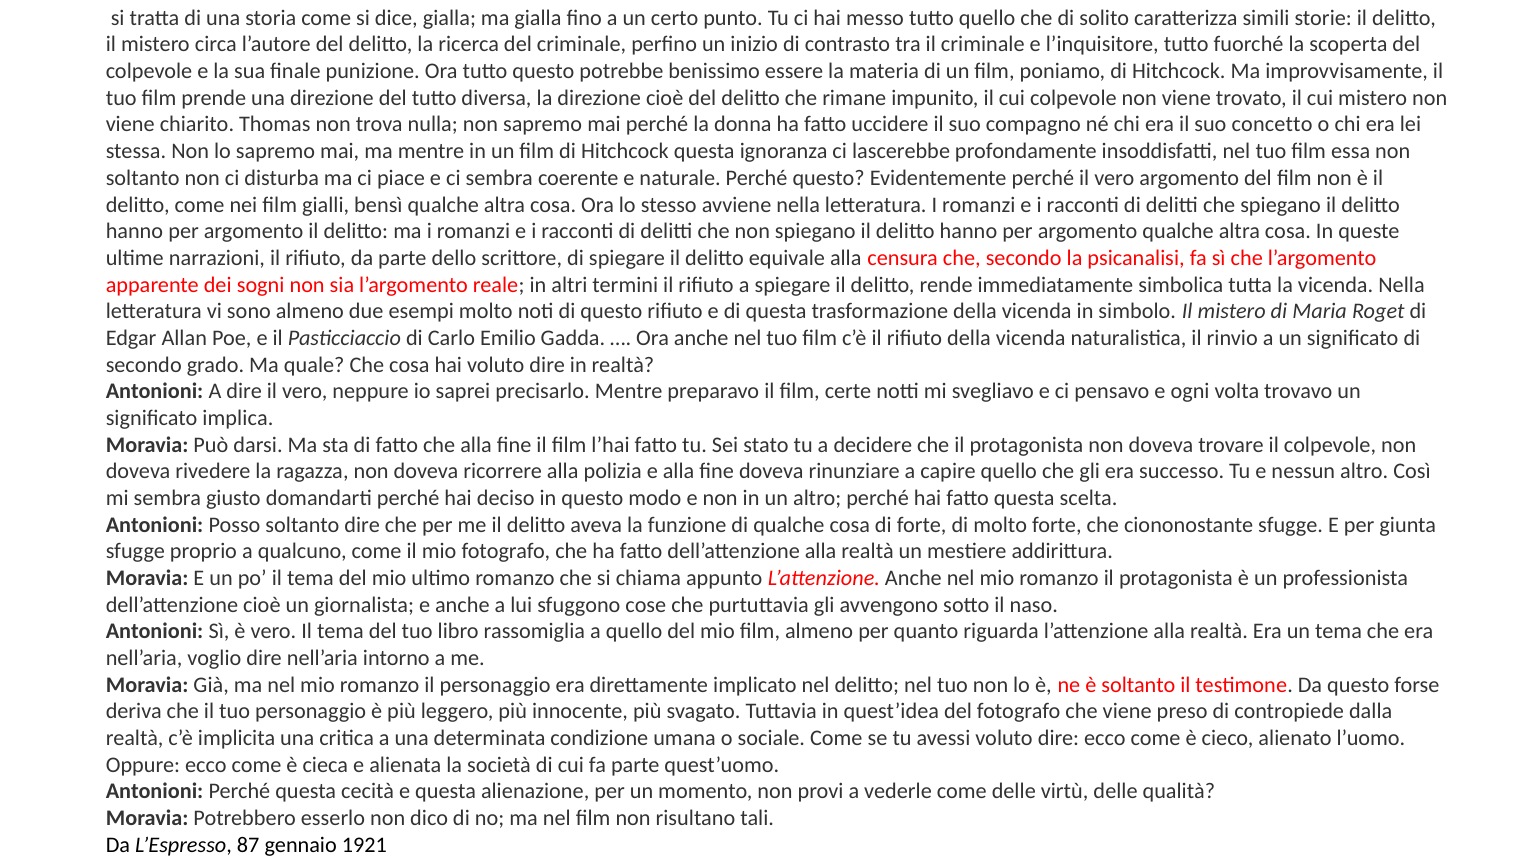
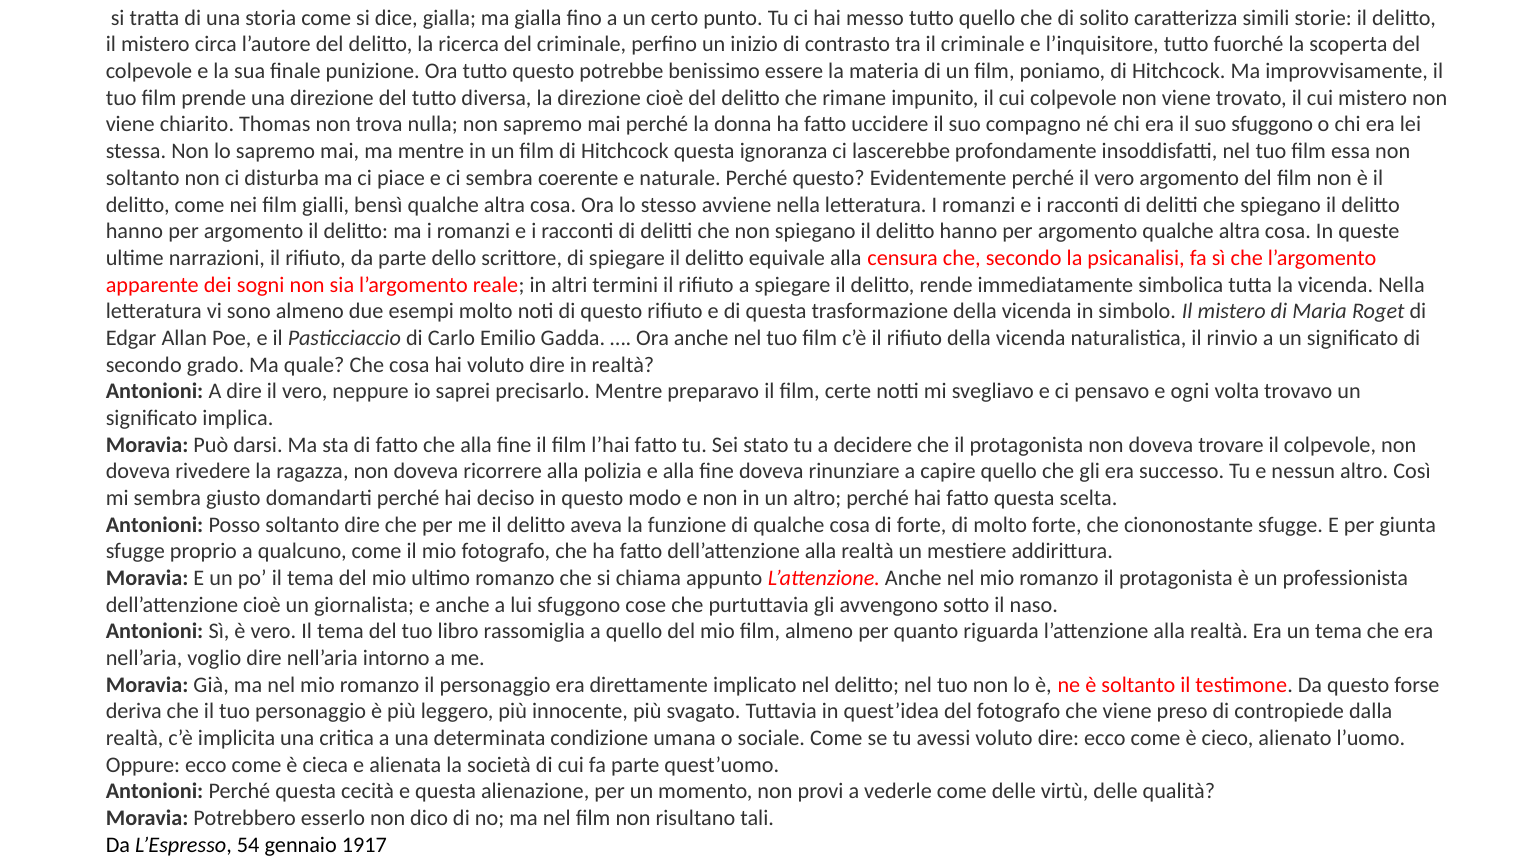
suo concetto: concetto -> sfuggono
87: 87 -> 54
1921: 1921 -> 1917
